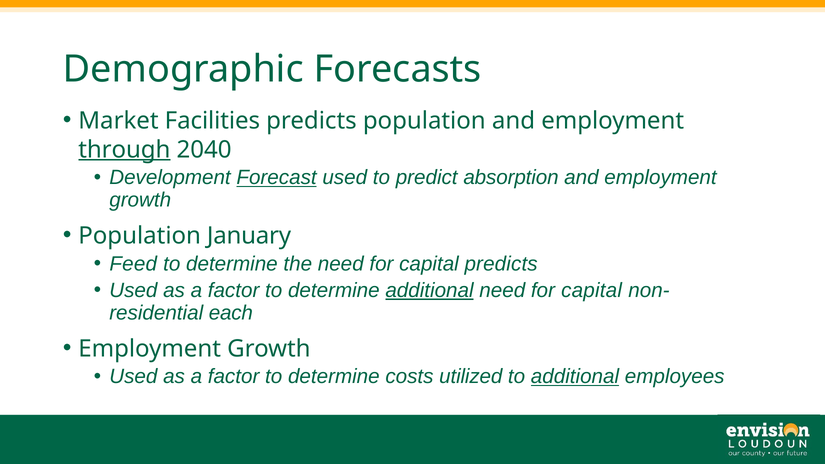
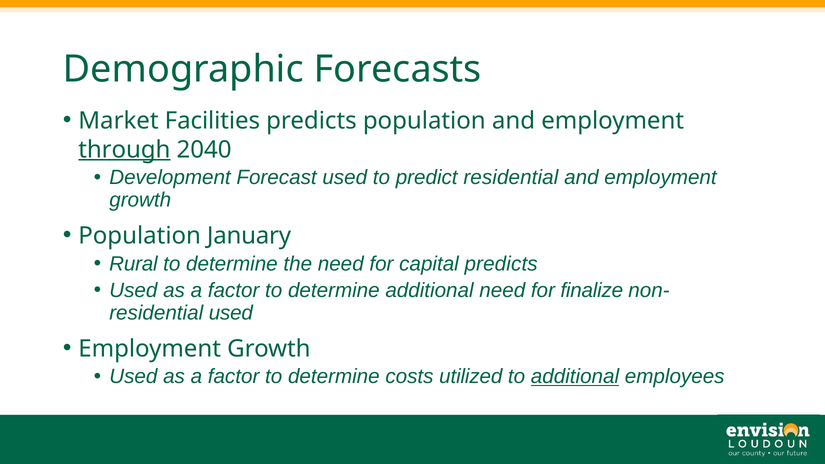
Forecast underline: present -> none
predict absorption: absorption -> residential
Feed: Feed -> Rural
additional at (430, 290) underline: present -> none
capital at (592, 290): capital -> finalize
each at (231, 313): each -> used
